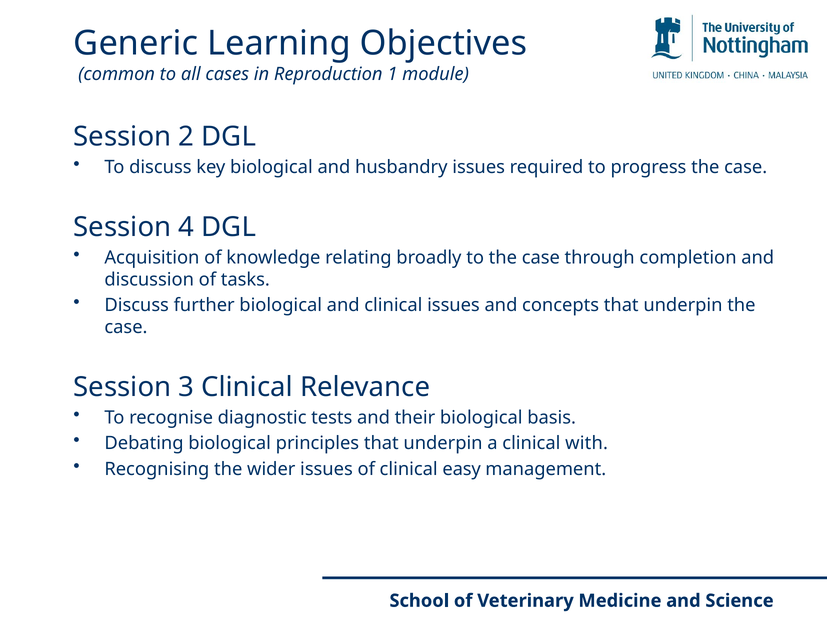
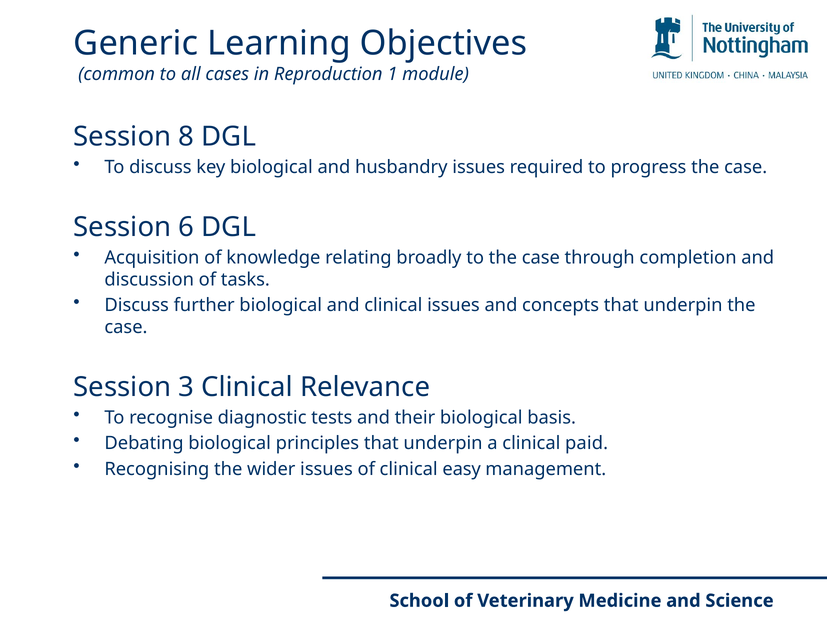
2: 2 -> 8
4: 4 -> 6
with: with -> paid
